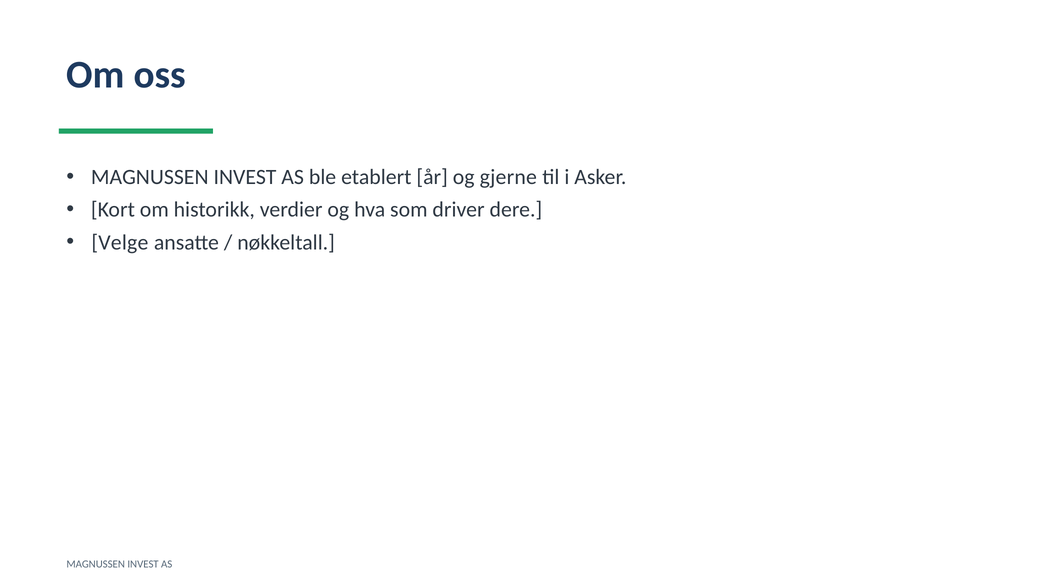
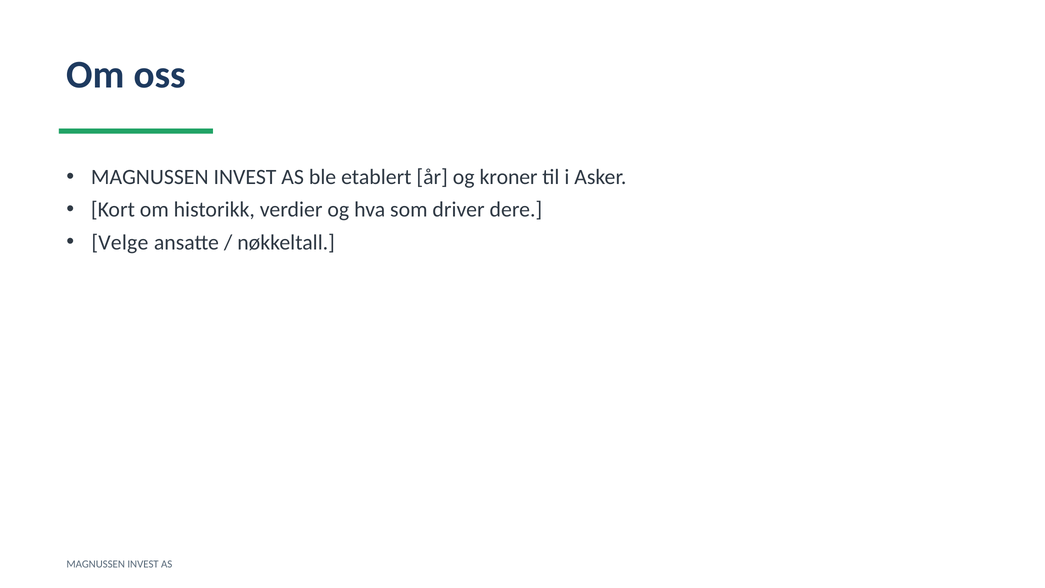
gjerne: gjerne -> kroner
